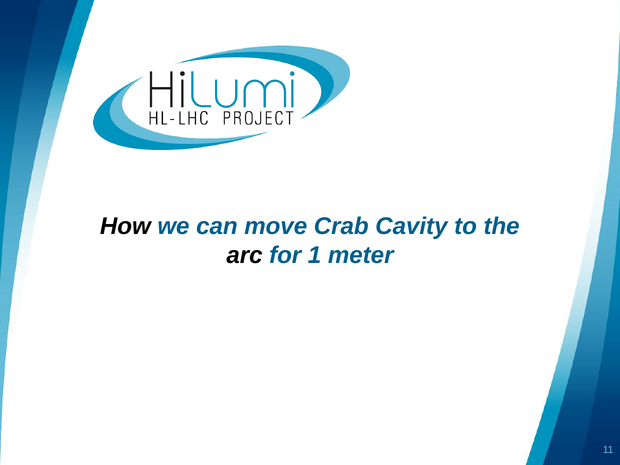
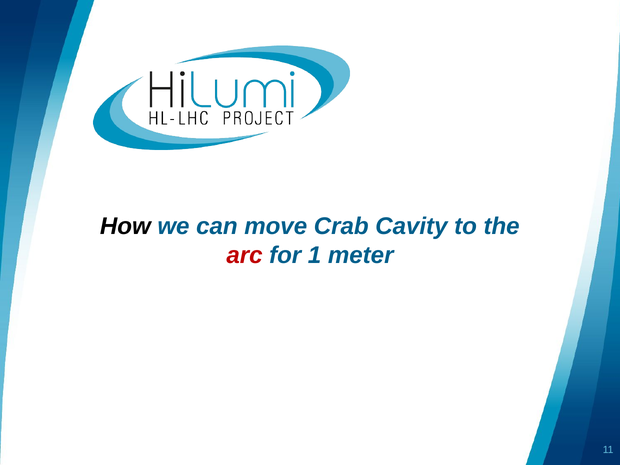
arc colour: black -> red
